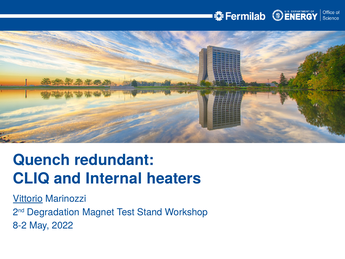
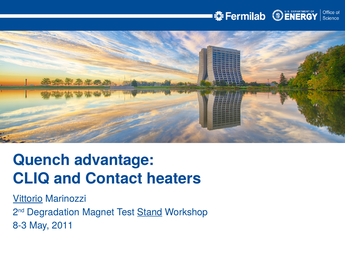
redundant: redundant -> advantage
Internal: Internal -> Contact
Stand underline: none -> present
8-2: 8-2 -> 8-3
2022: 2022 -> 2011
